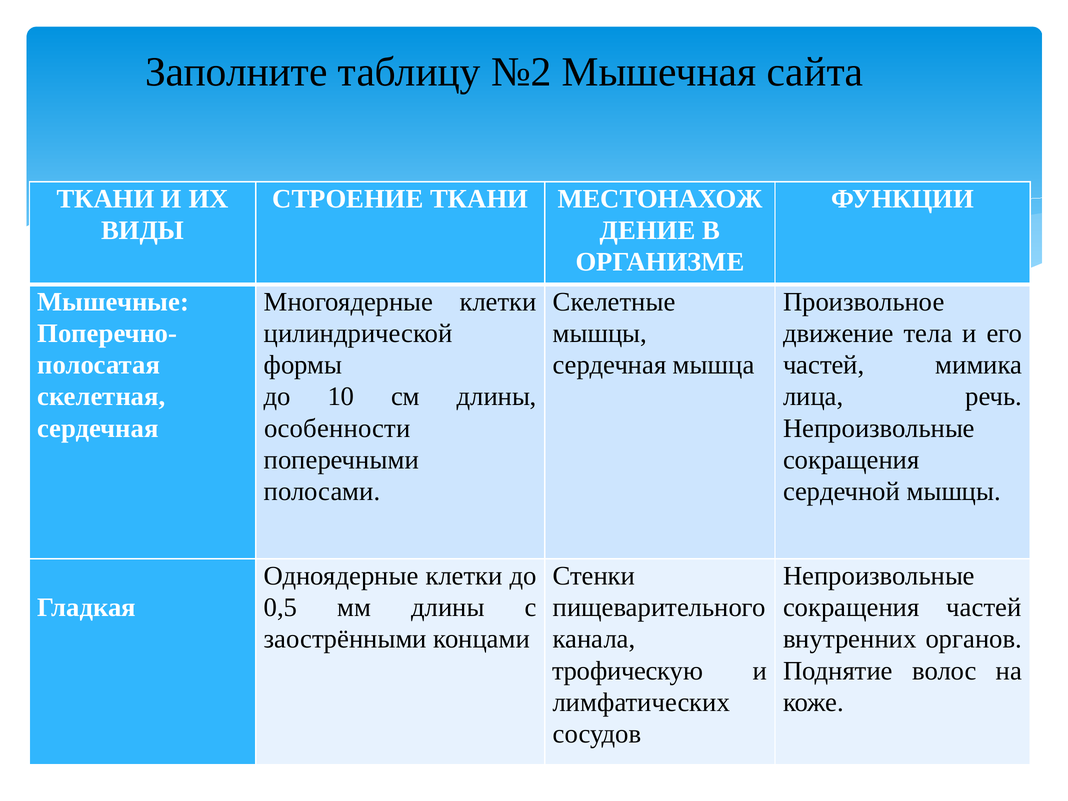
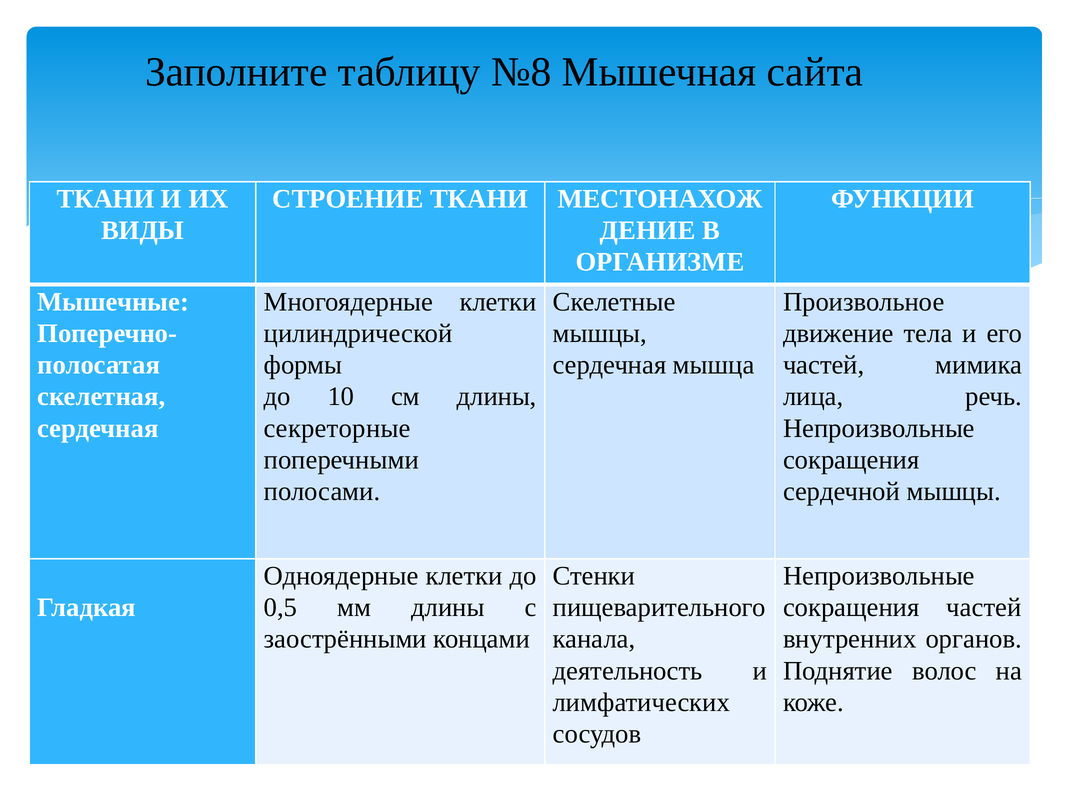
№2: №2 -> №8
особенности: особенности -> секреторные
трофическую: трофическую -> деятельность
